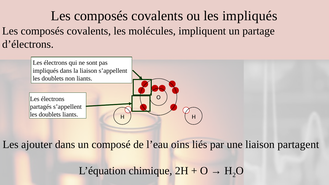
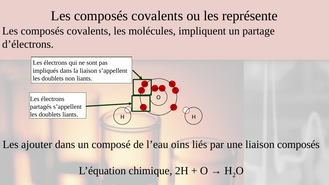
les impliqués: impliqués -> représente
liaison partagent: partagent -> composés
